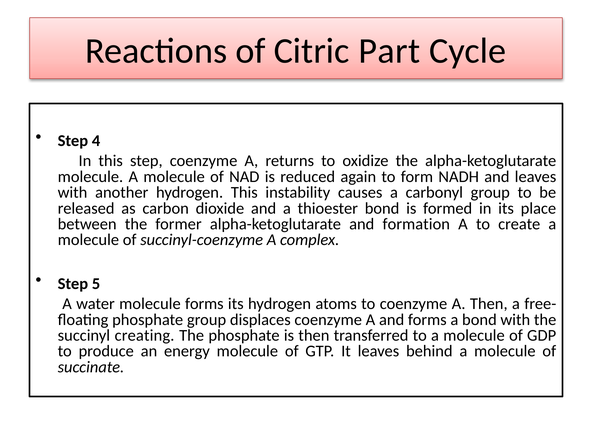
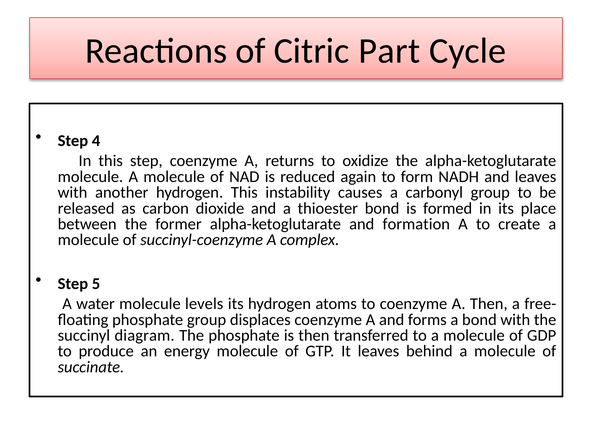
molecule forms: forms -> levels
creating: creating -> diagram
